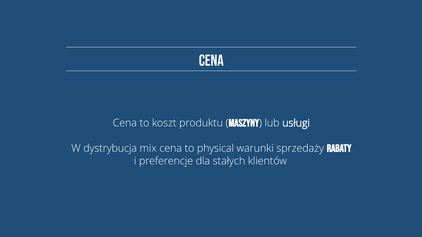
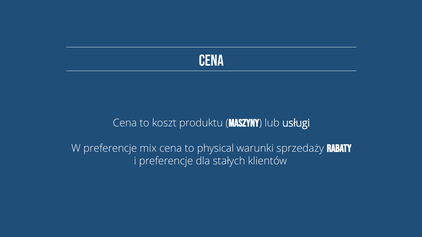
W dystrybucja: dystrybucja -> preferencje
